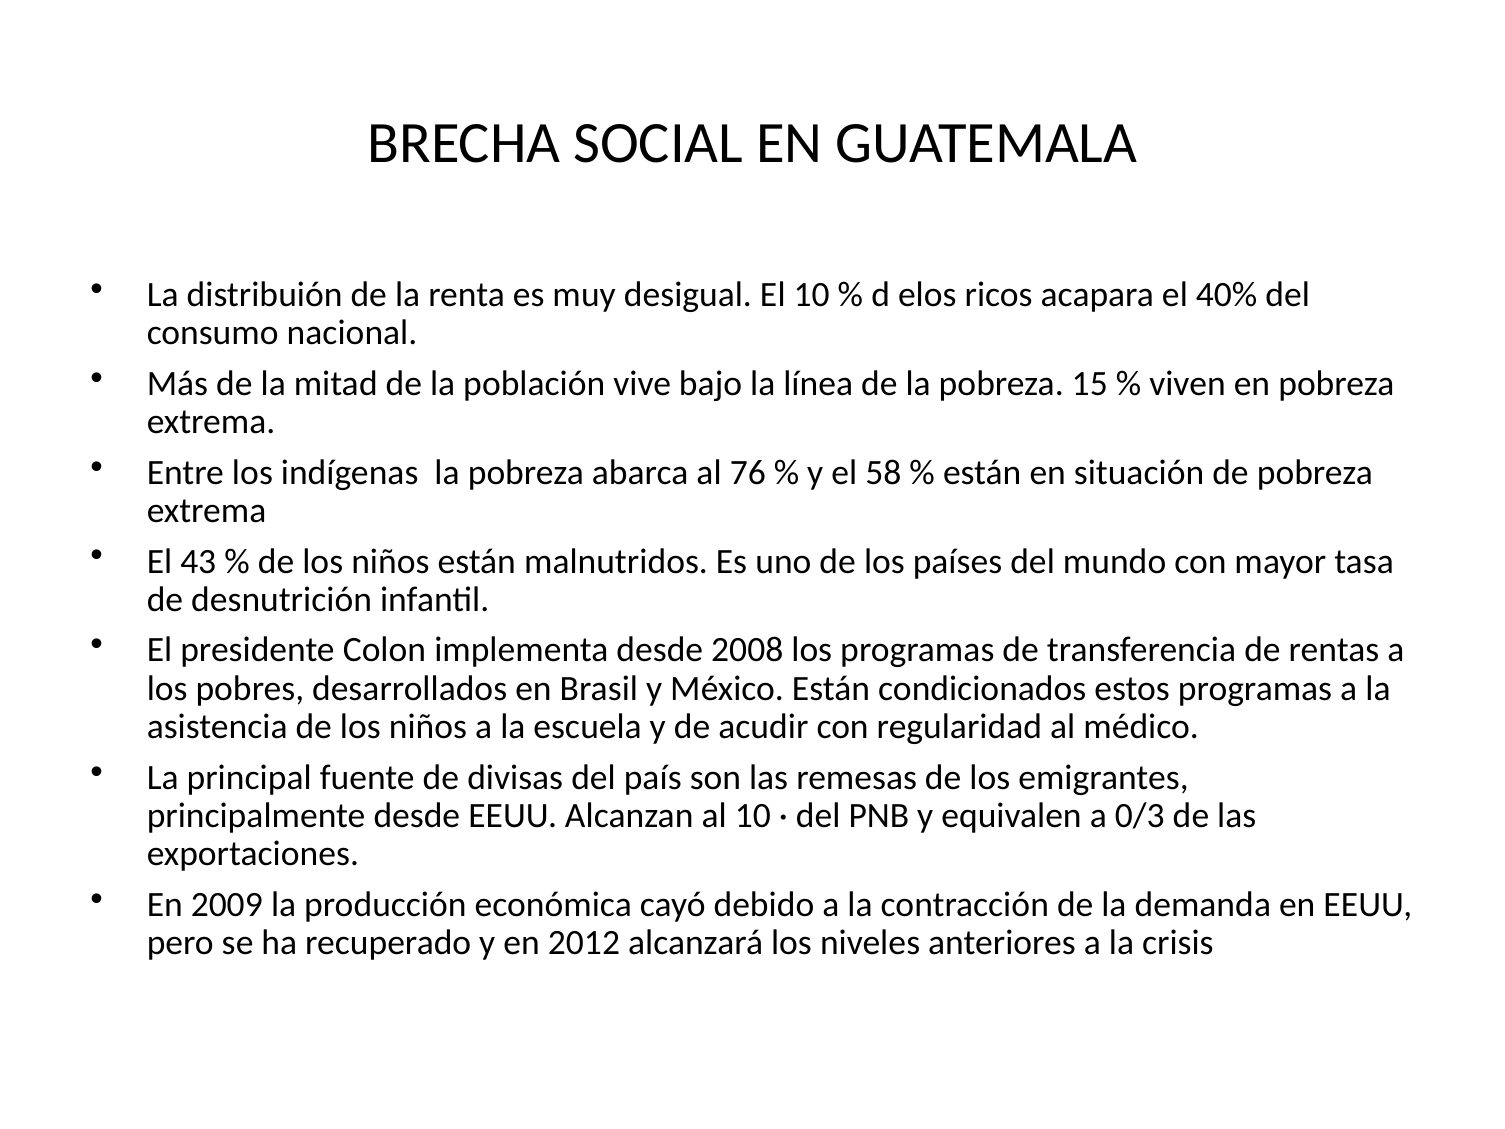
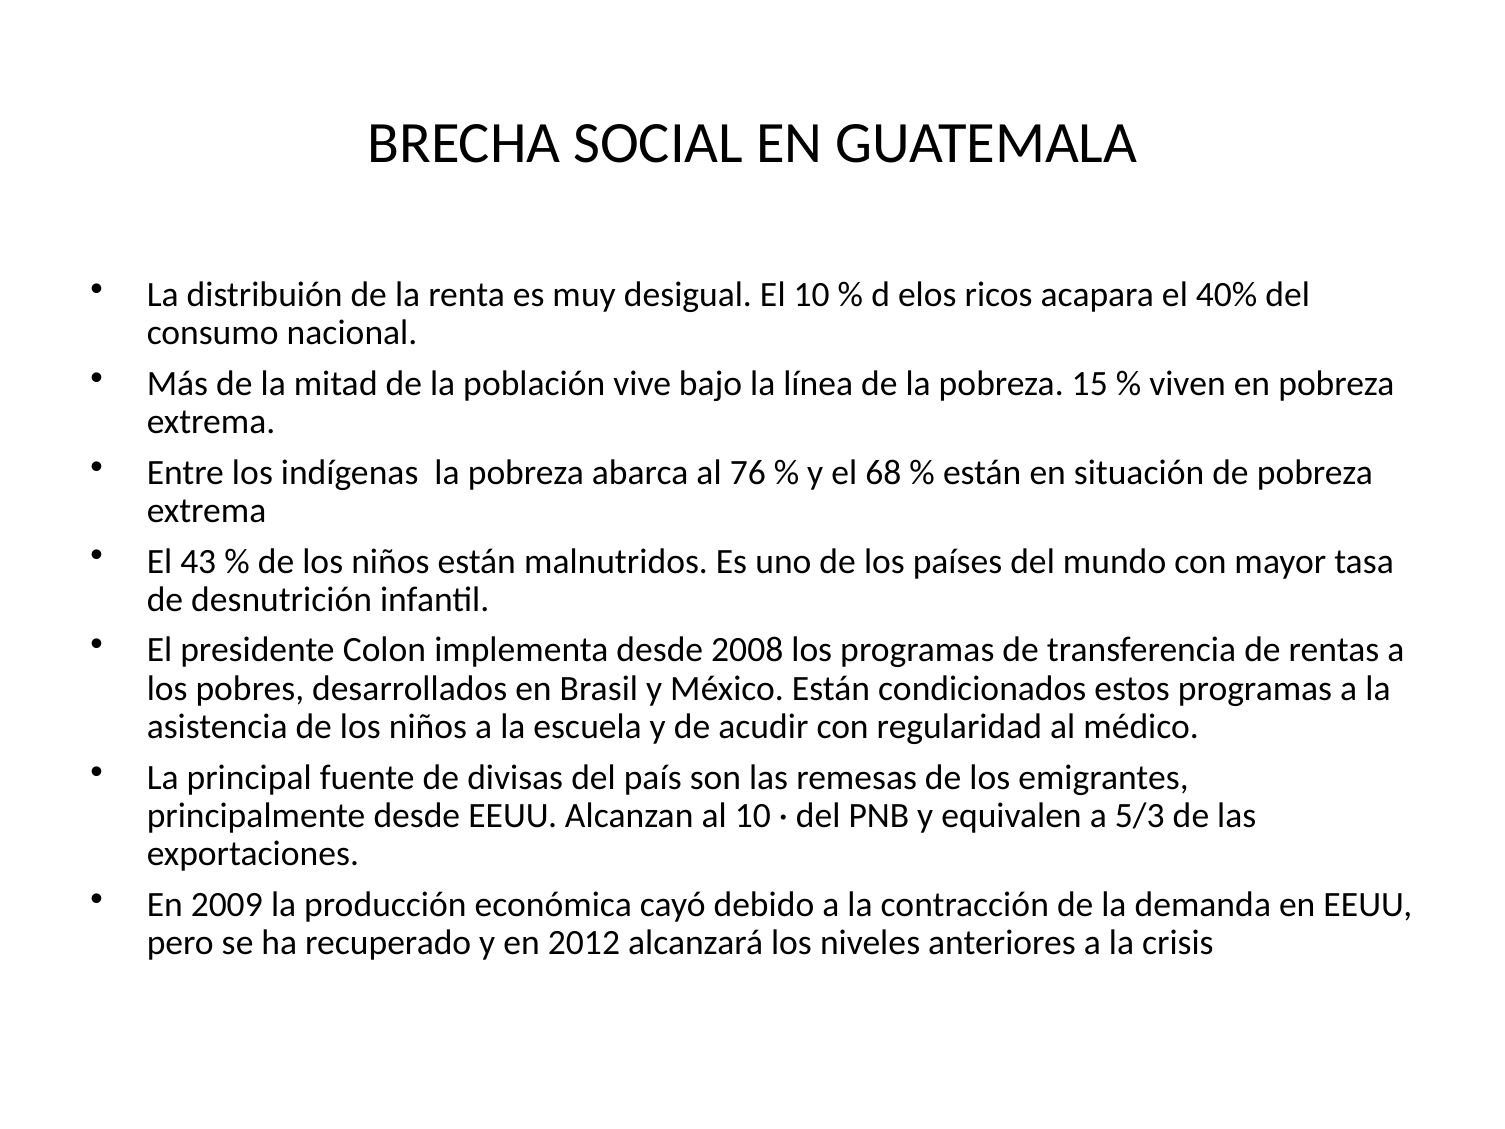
58: 58 -> 68
0/3: 0/3 -> 5/3
